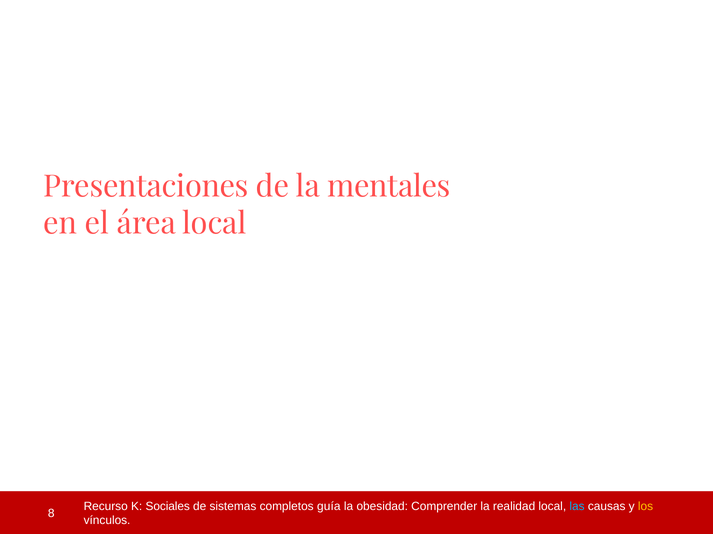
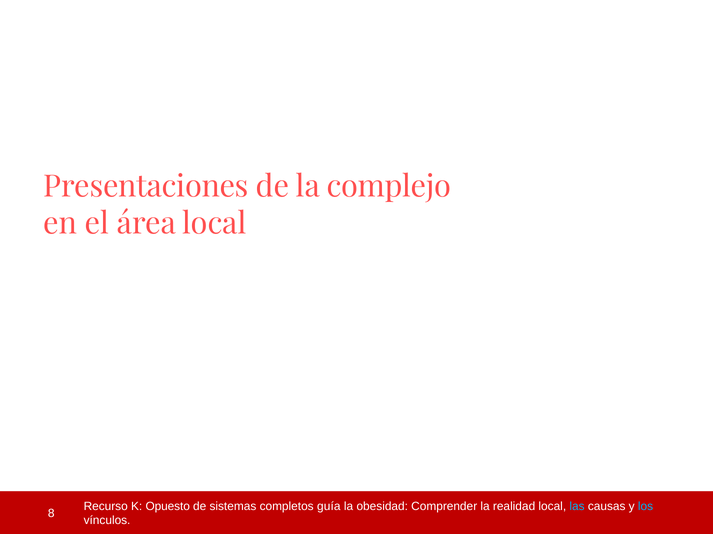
mentales: mentales -> complejo
Sociales: Sociales -> Opuesto
los colour: yellow -> light blue
